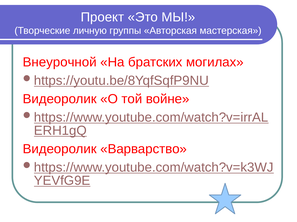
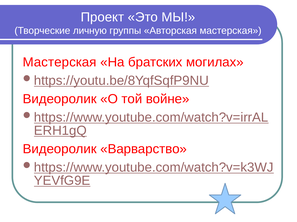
Внеурочной at (60, 62): Внеурочной -> Мастерская
